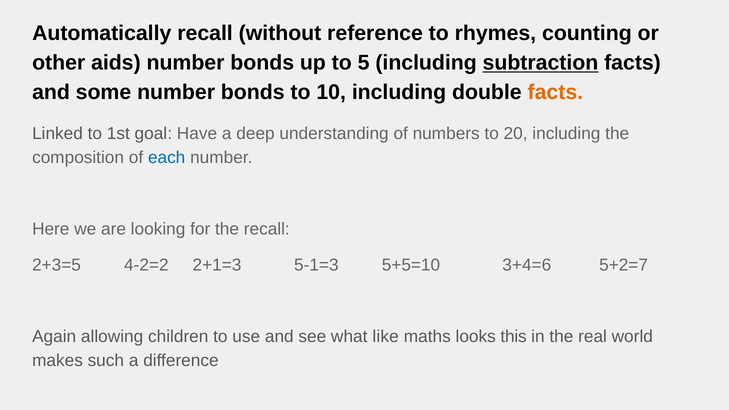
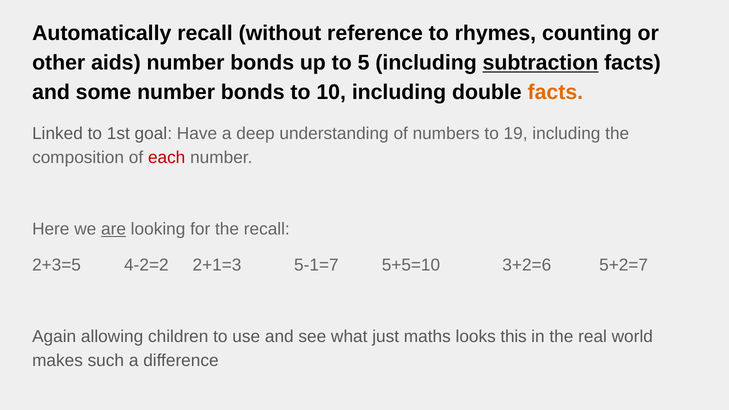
20: 20 -> 19
each colour: blue -> red
are underline: none -> present
5-1=3: 5-1=3 -> 5-1=7
3+4=6: 3+4=6 -> 3+2=6
like: like -> just
